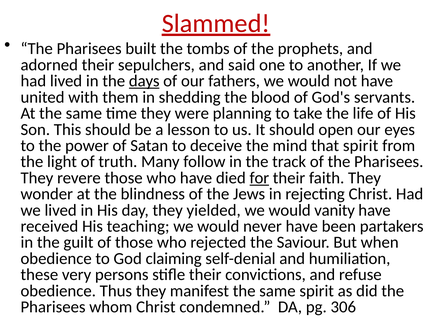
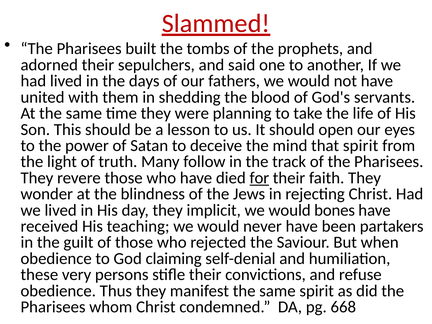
days underline: present -> none
yielded: yielded -> implicit
vanity: vanity -> bones
306: 306 -> 668
